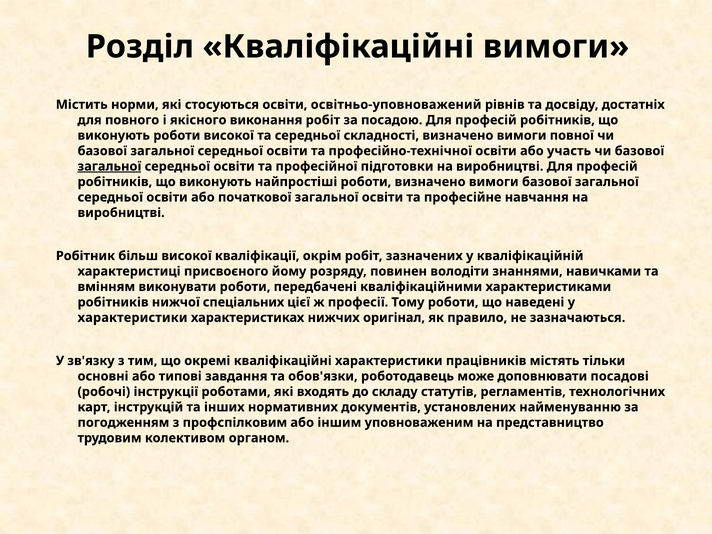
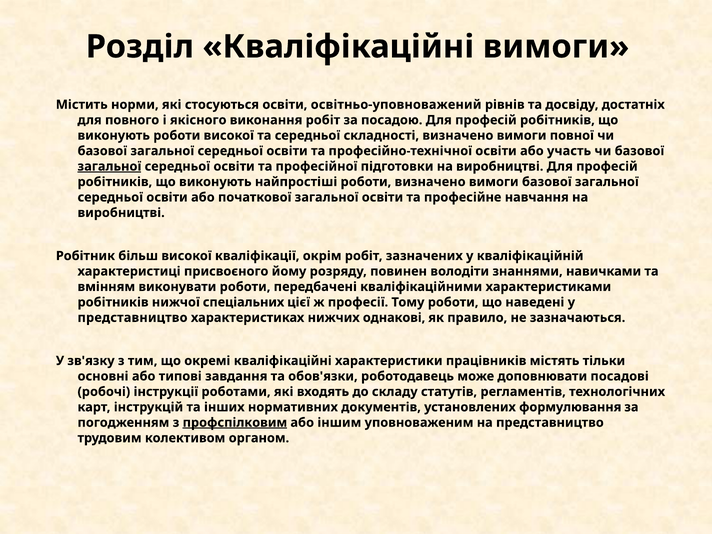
характеристики at (133, 318): характеристики -> представництво
оригінал: оригінал -> однакові
найменуванню: найменуванню -> формулювання
профспілковим underline: none -> present
